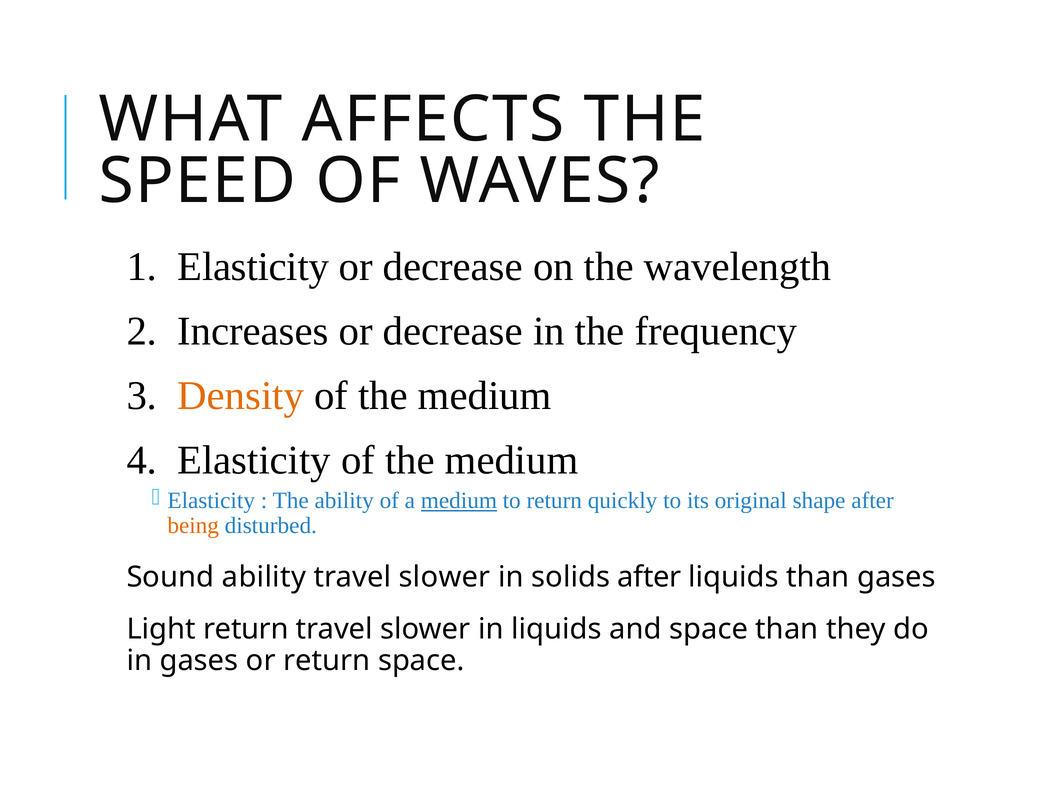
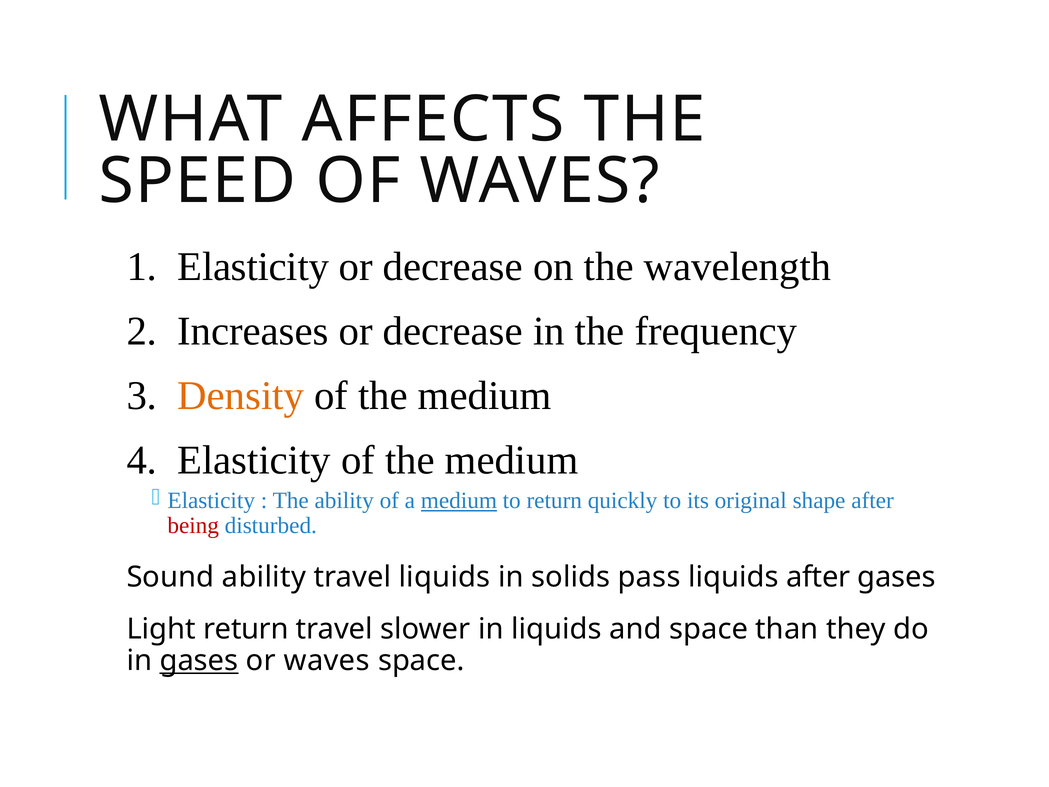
being colour: orange -> red
slower at (445, 577): slower -> liquids
solids after: after -> pass
liquids than: than -> after
gases at (199, 661) underline: none -> present
or return: return -> waves
